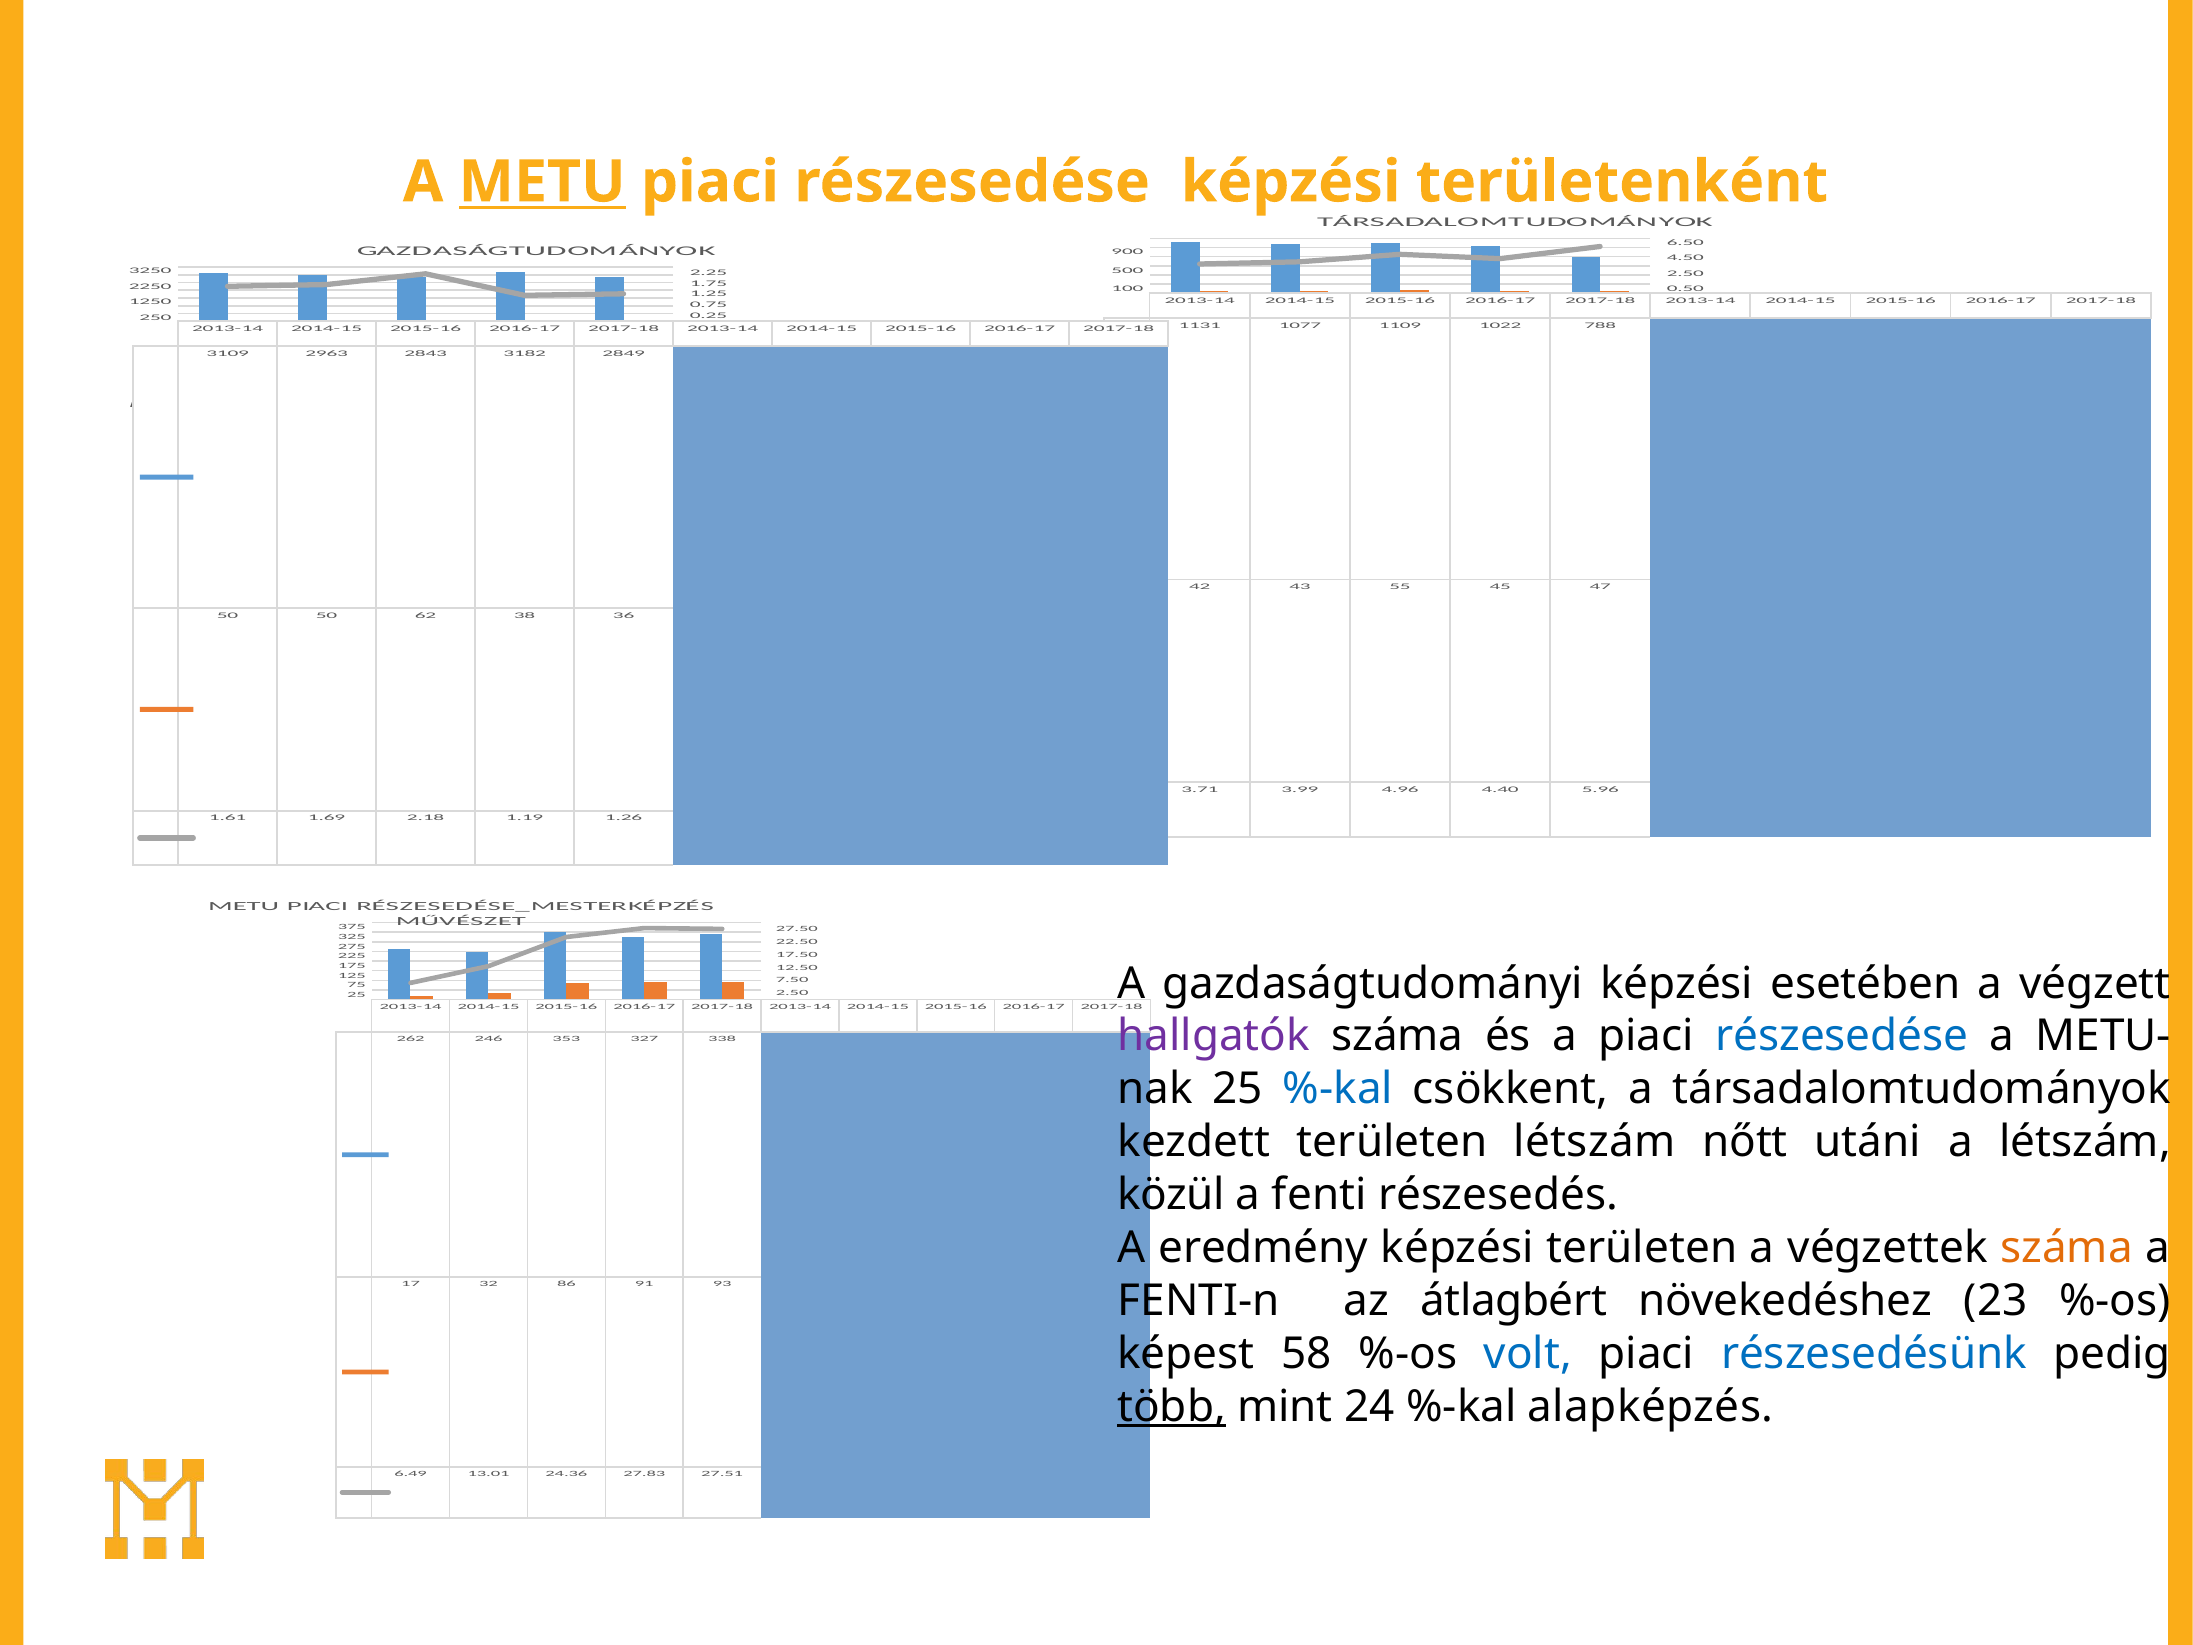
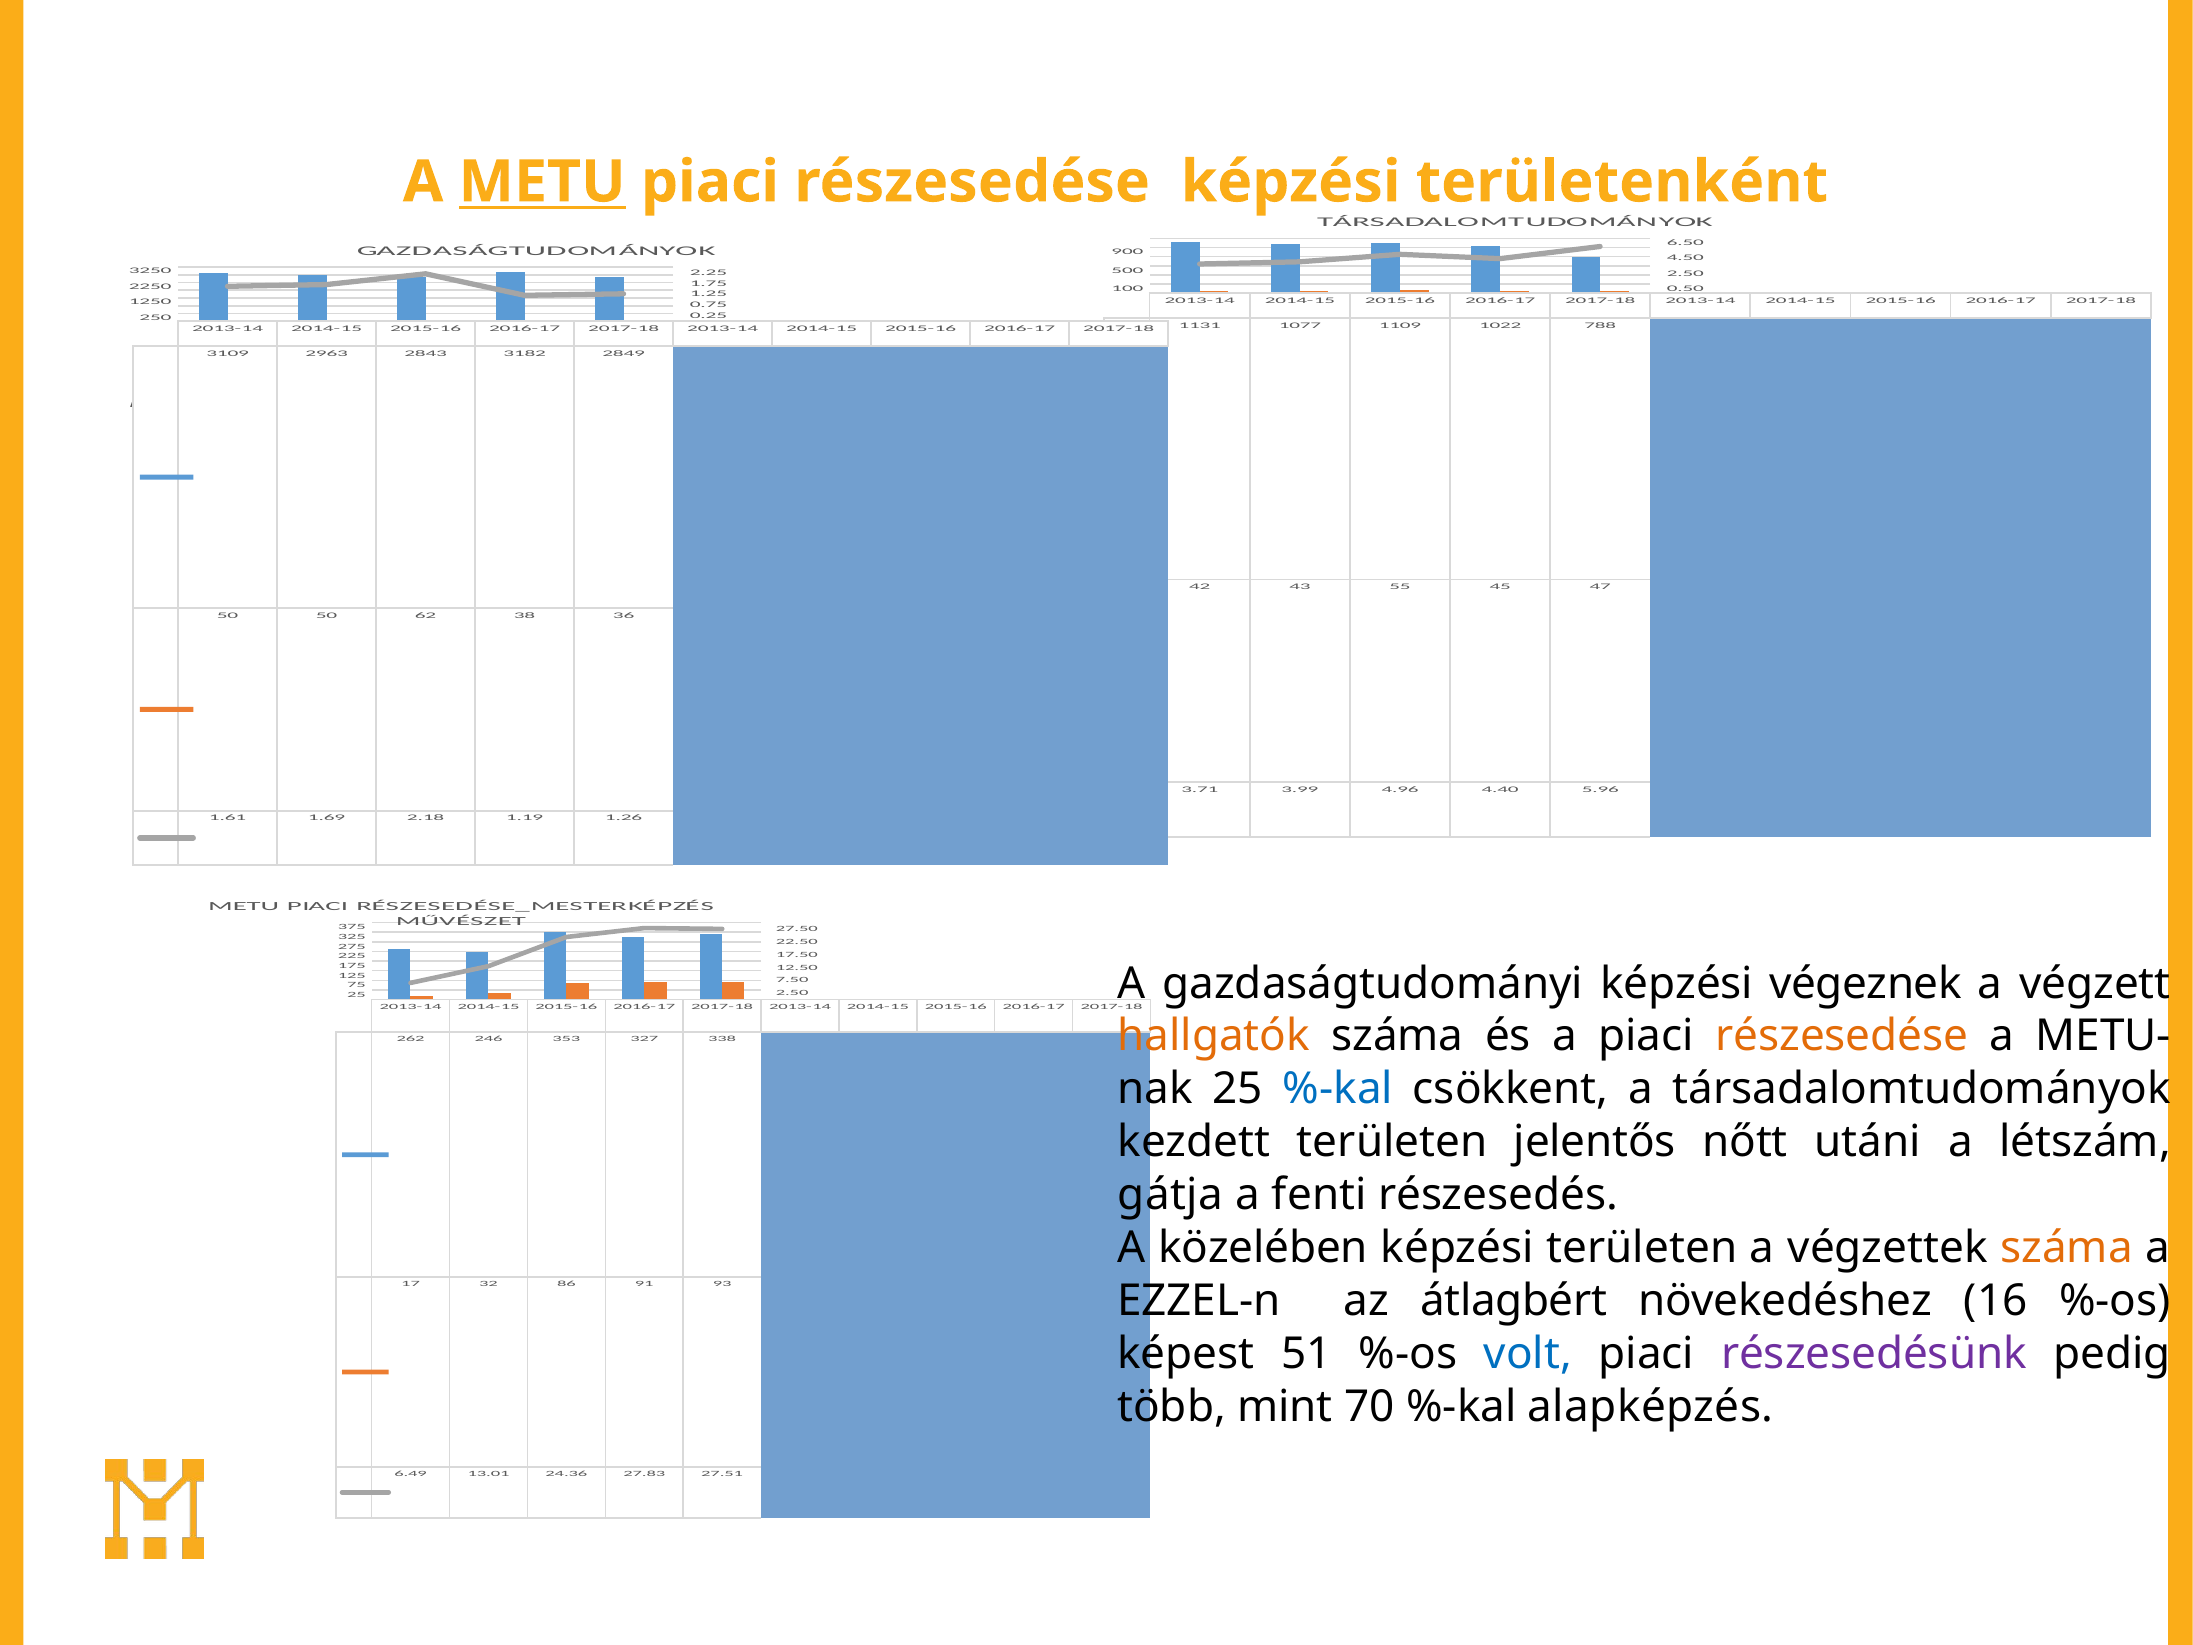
esetében: esetében -> végeznek
hallgatók colour: purple -> orange
részesedése at (1842, 1036) colour: blue -> orange
területen létszám: létszám -> jelentős
közül: közül -> gátja
eredmény: eredmény -> közelében
FENTI-n: FENTI-n -> EZZEL-n
23: 23 -> 16
58: 58 -> 51
részesedésünk colour: blue -> purple
több underline: present -> none
24: 24 -> 70
